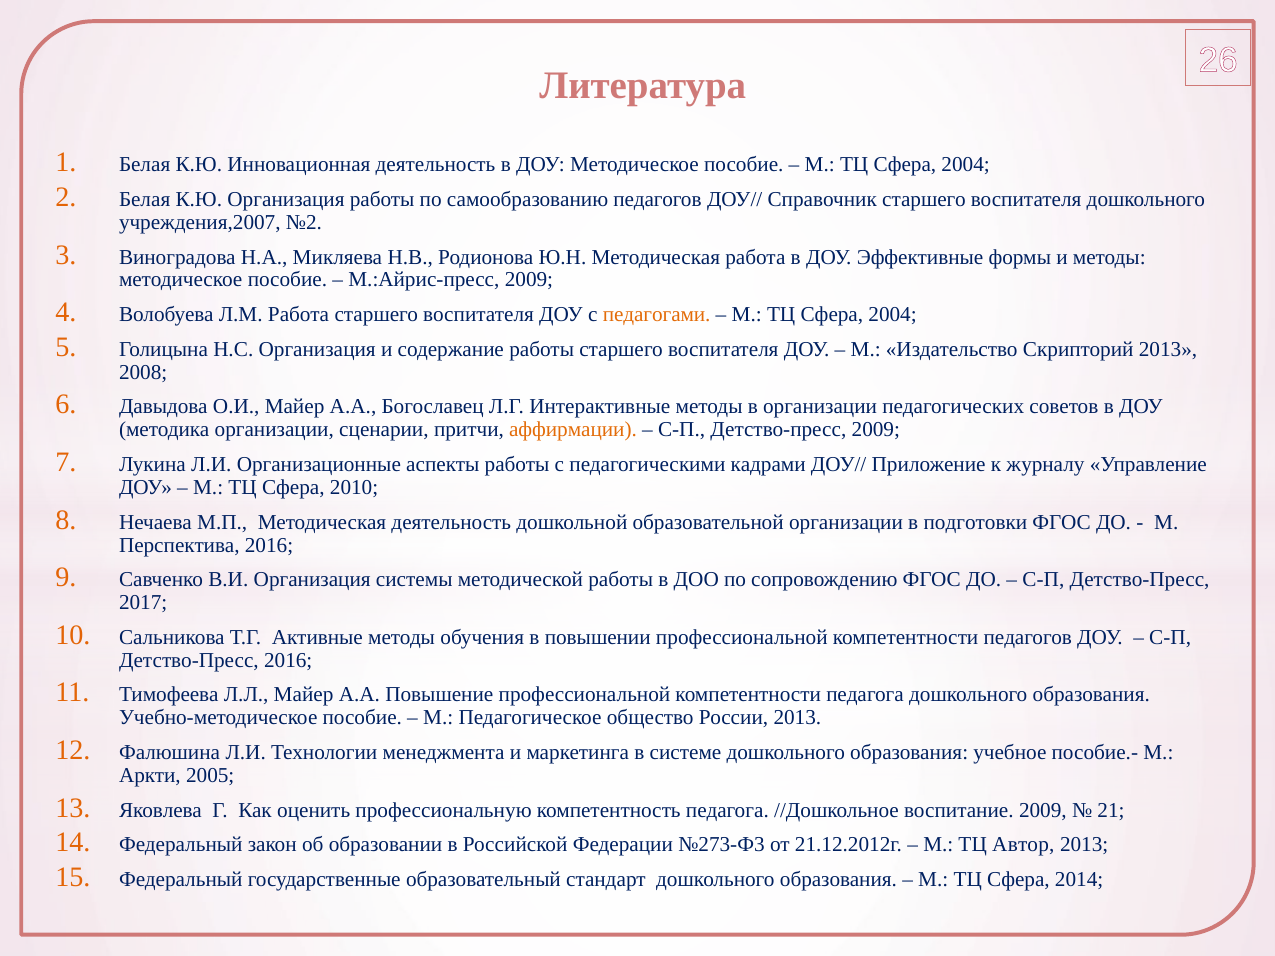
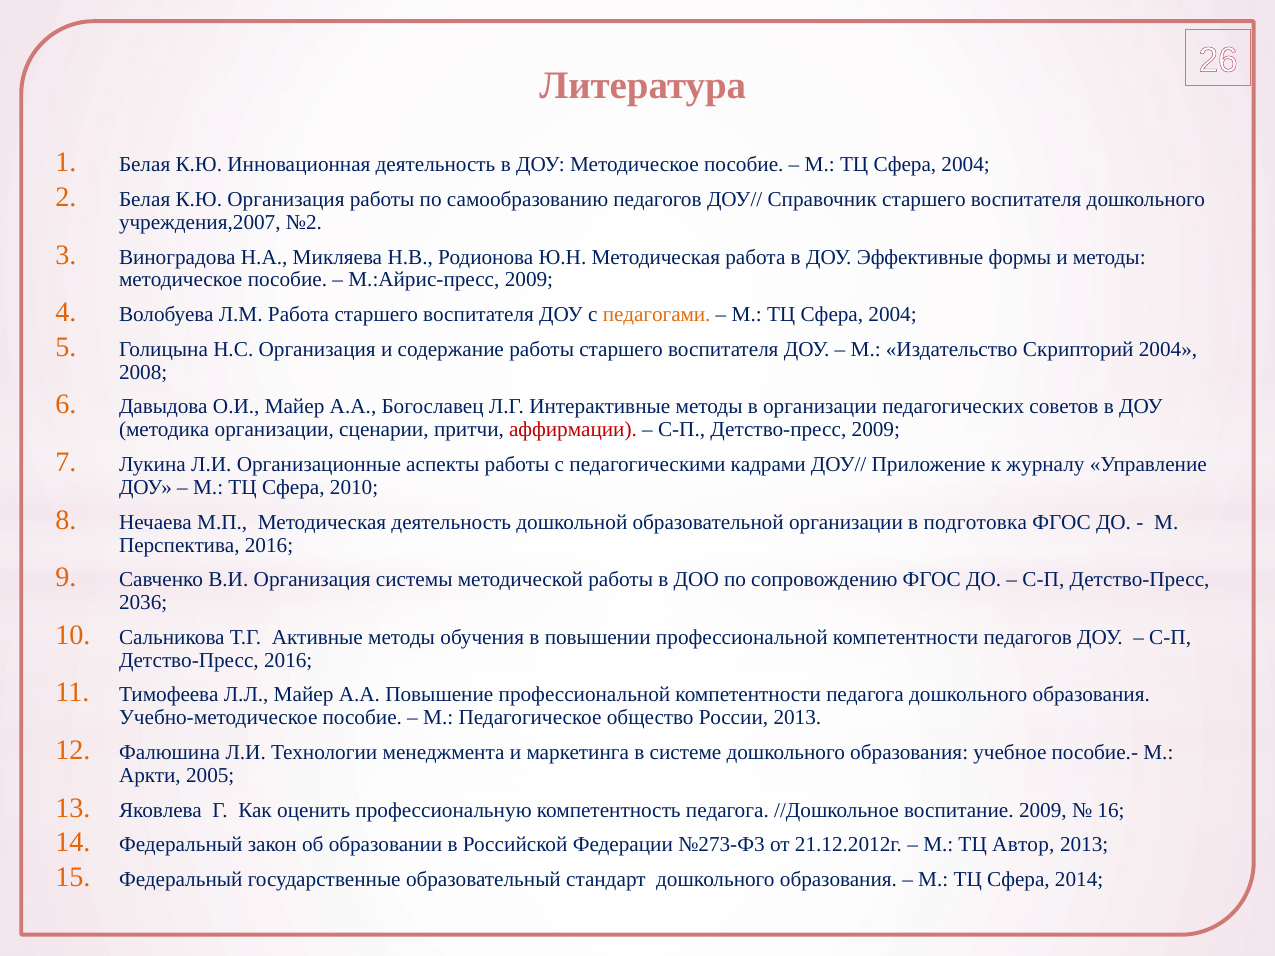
Скрипторий 2013: 2013 -> 2004
аффирмации colour: orange -> red
подготовки: подготовки -> подготовка
2017: 2017 -> 2036
21: 21 -> 16
